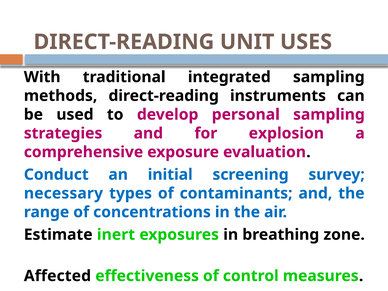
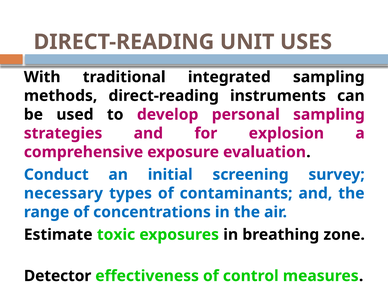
inert: inert -> toxic
Affected: Affected -> Detector
